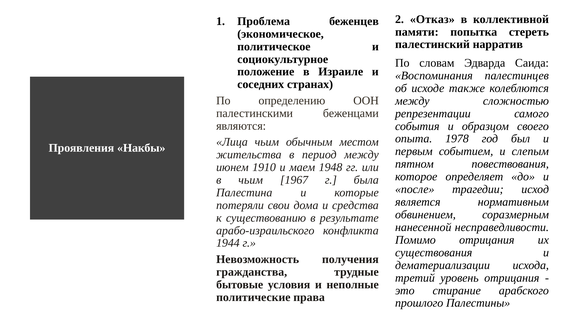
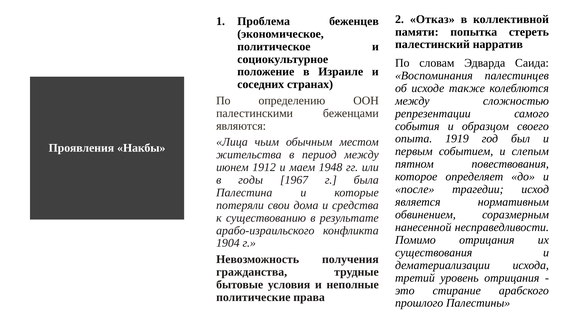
1978: 1978 -> 1919
1910: 1910 -> 1912
в чьим: чьим -> годы
1944: 1944 -> 1904
